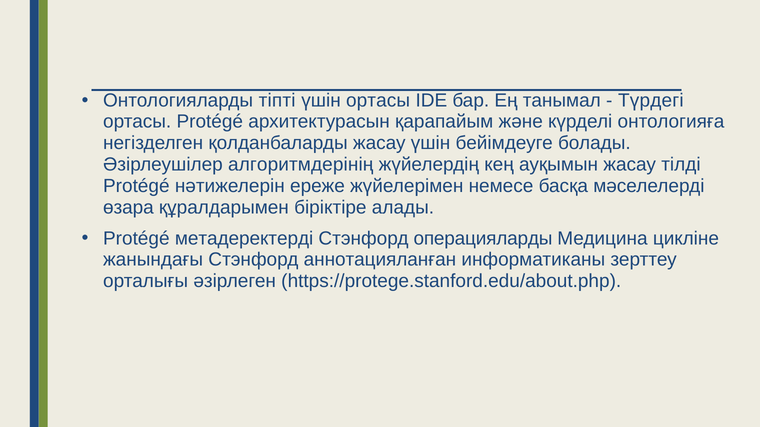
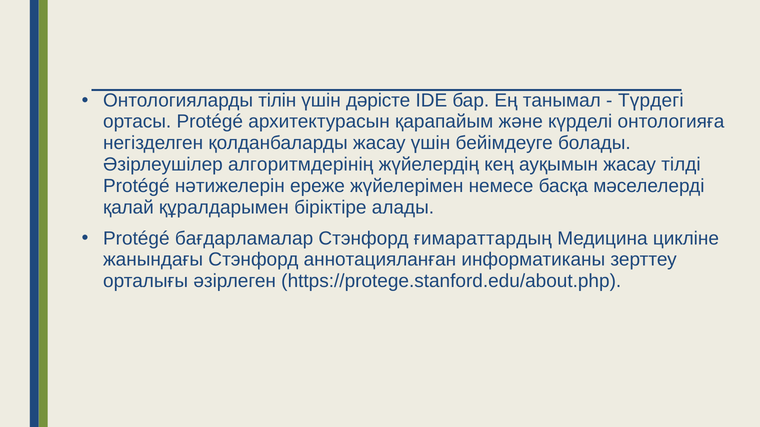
тіпті: тіпті -> тілін
үшін ортасы: ортасы -> дәрісте
өзара: өзара -> қалай
метадеректерді: метадеректерді -> бағдарламалар
операцияларды: операцияларды -> ғимараттардың
